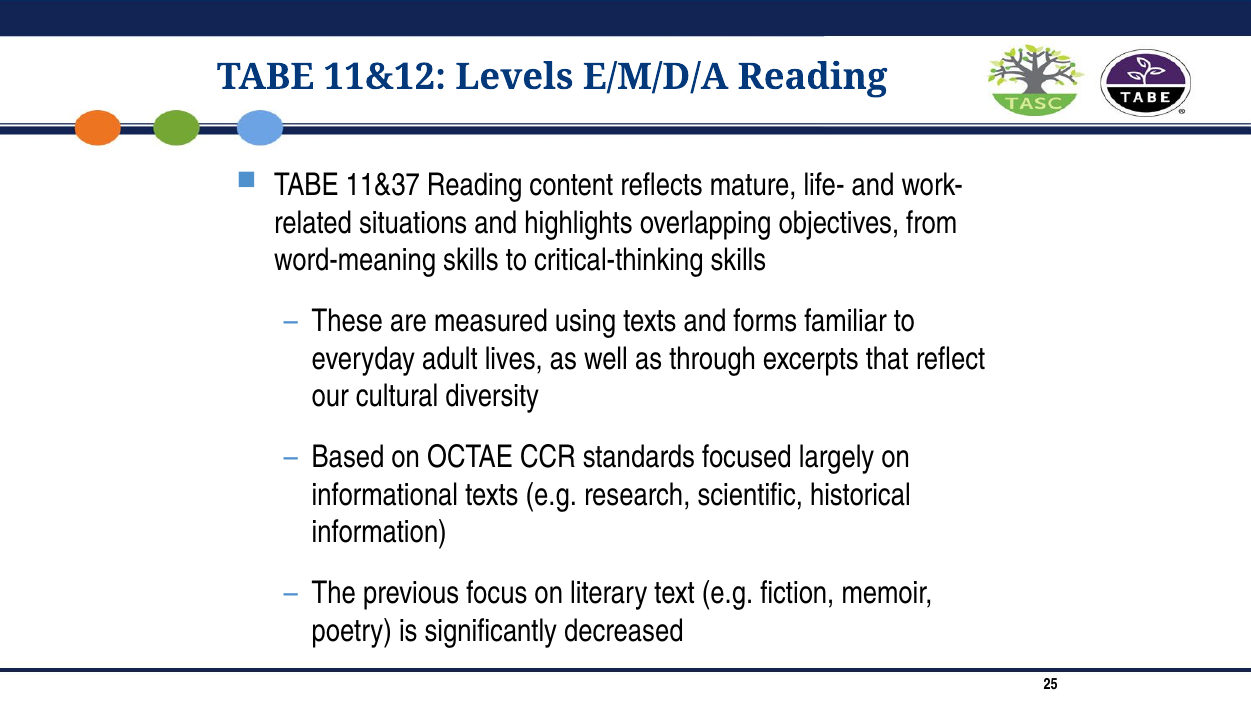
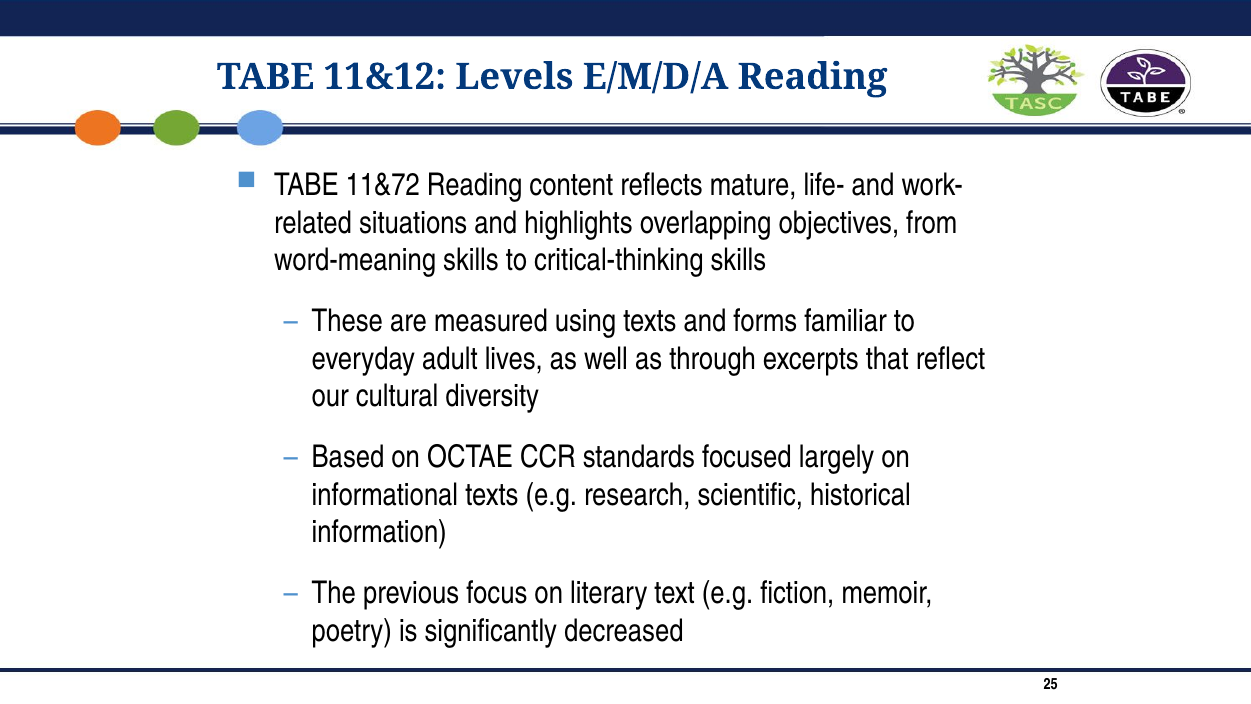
11&37: 11&37 -> 11&72
